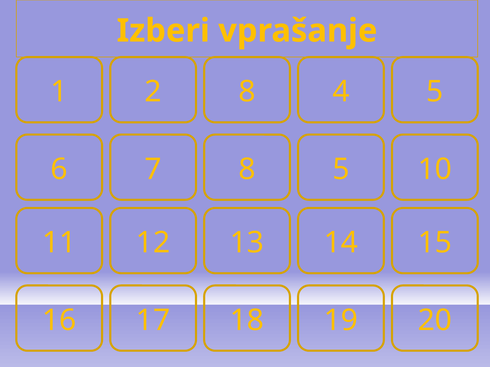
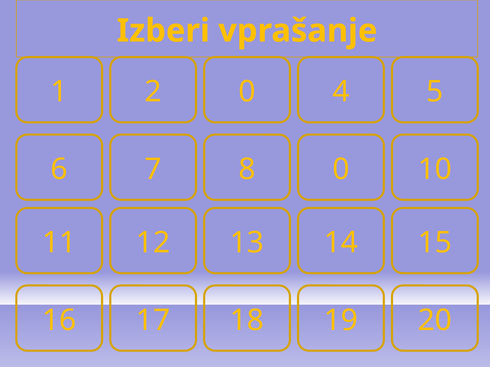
2 8: 8 -> 0
8 5: 5 -> 0
